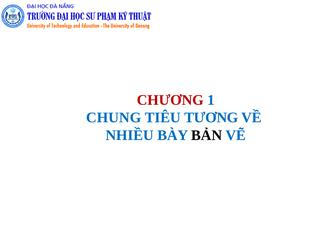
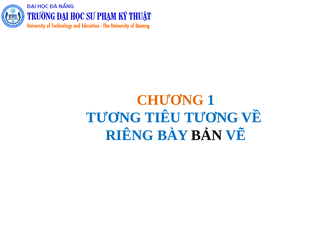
CHƯƠNG colour: red -> orange
CHUNG at (114, 118): CHUNG -> TƯƠNG
NHIỀU: NHIỀU -> RIÊNG
